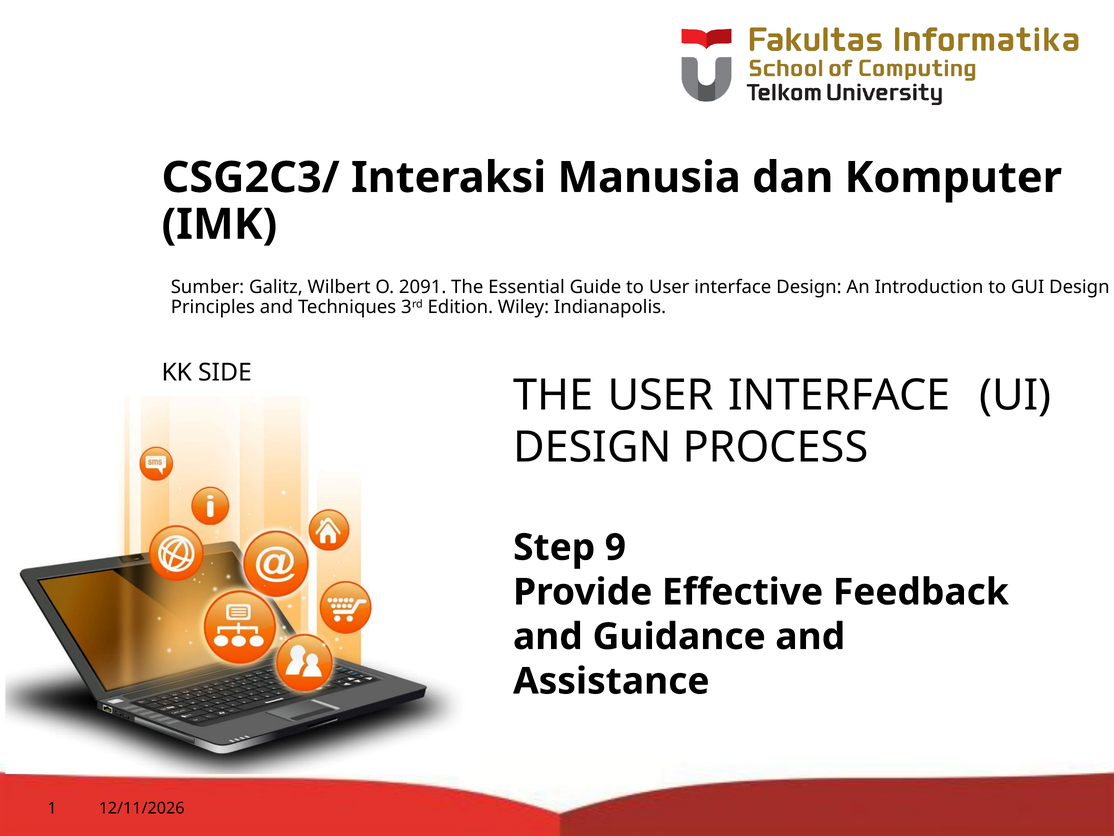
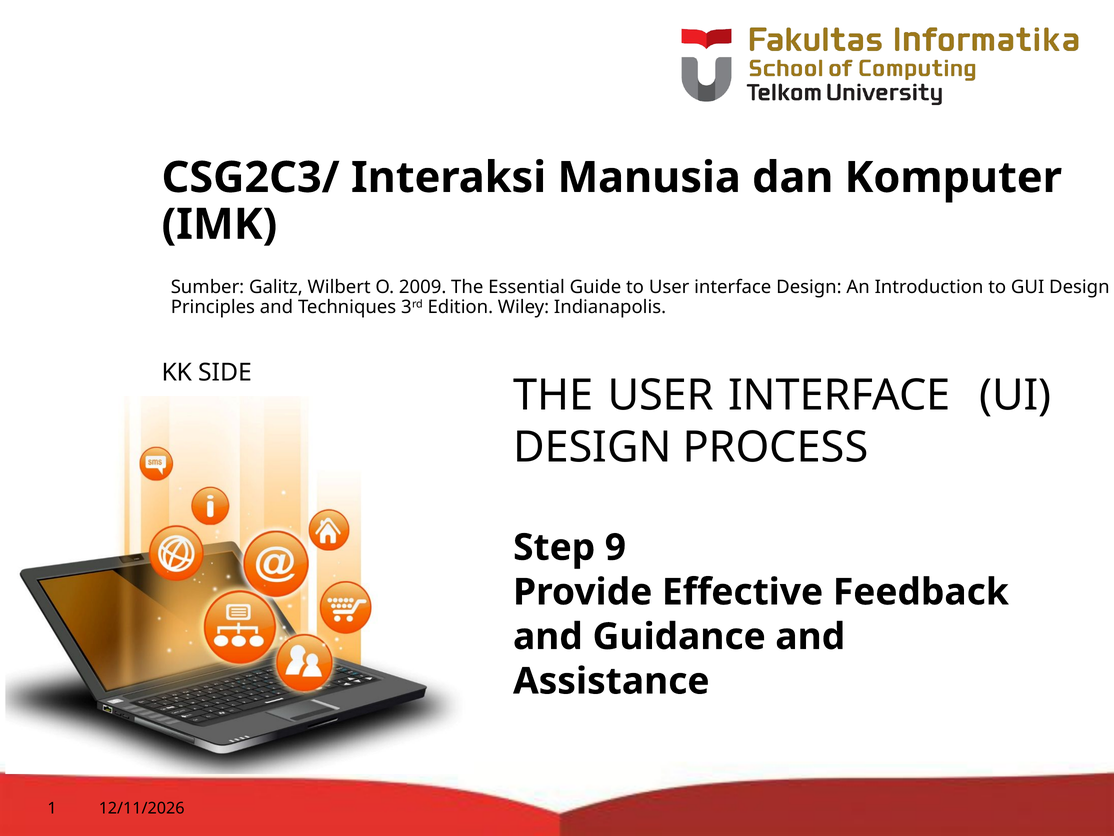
2091: 2091 -> 2009
